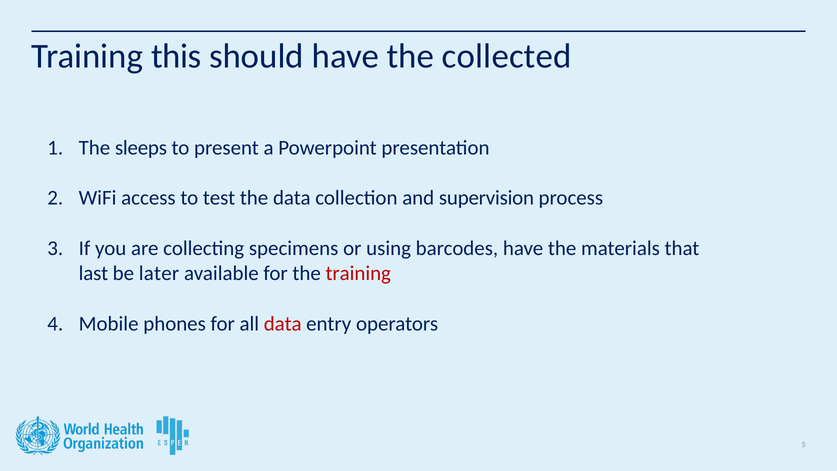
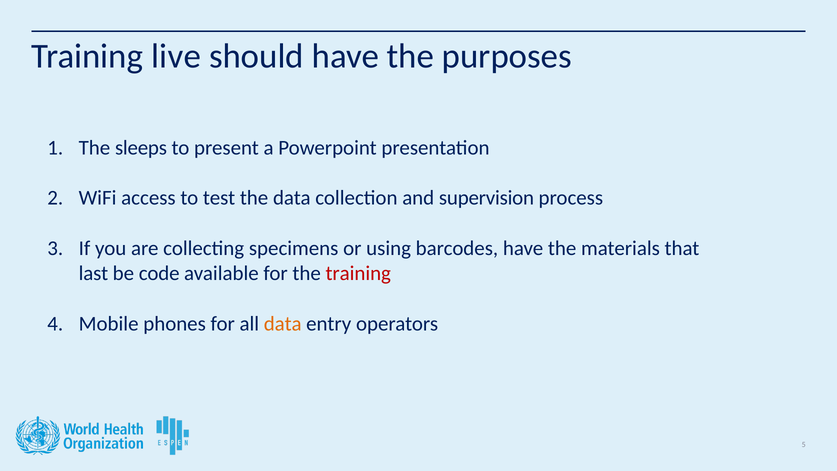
this: this -> live
collected: collected -> purposes
later: later -> code
data at (283, 324) colour: red -> orange
